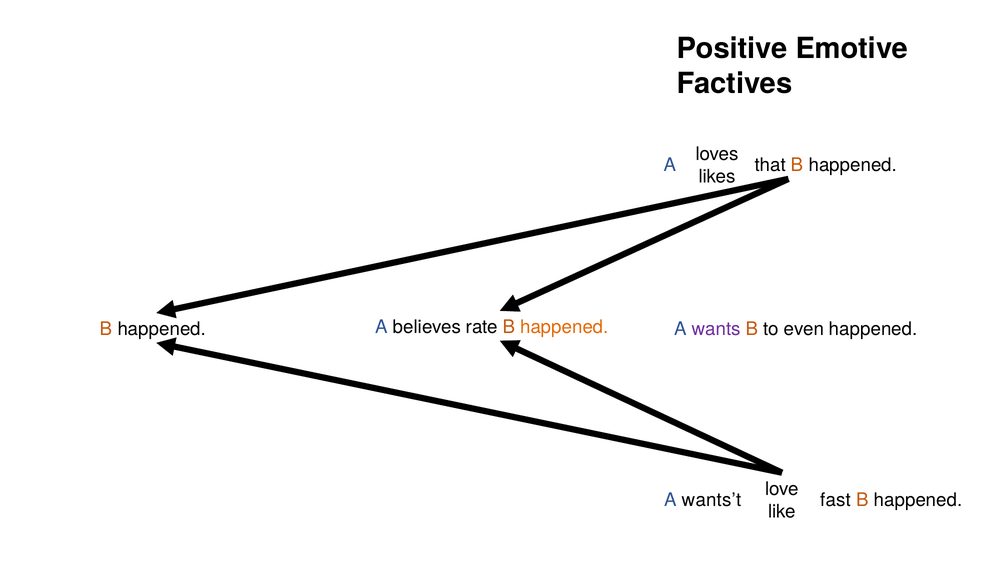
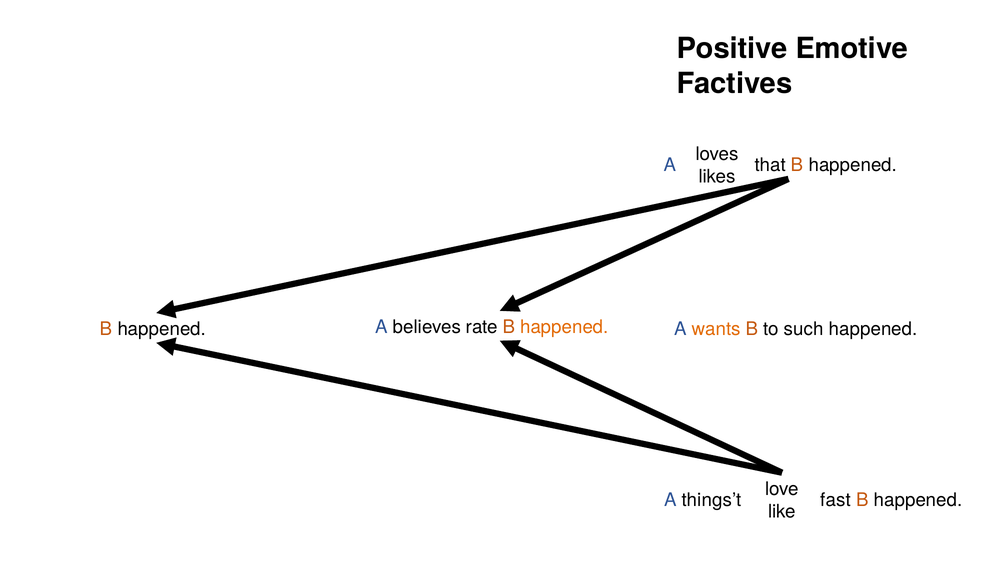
wants colour: purple -> orange
even: even -> such
wants’t: wants’t -> things’t
